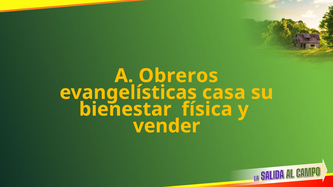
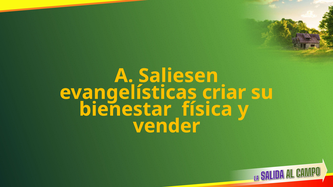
Obreros: Obreros -> Saliesen
casa: casa -> criar
